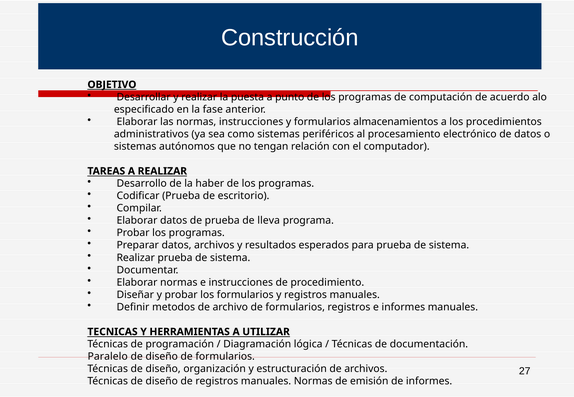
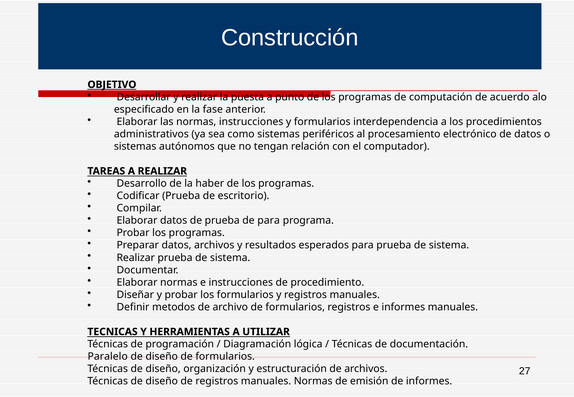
almacenamientos: almacenamientos -> interdependencia
de lleva: lleva -> para
